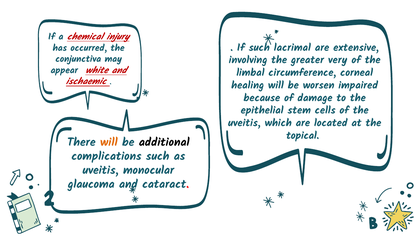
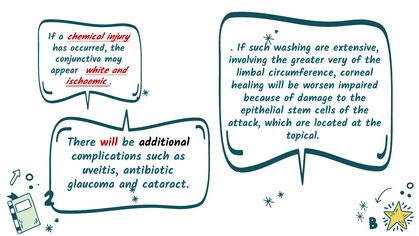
lacrimal: lacrimal -> washing
uveitis at (244, 123): uveitis -> attack
will at (109, 142) colour: orange -> red
monocular: monocular -> antibiotic
